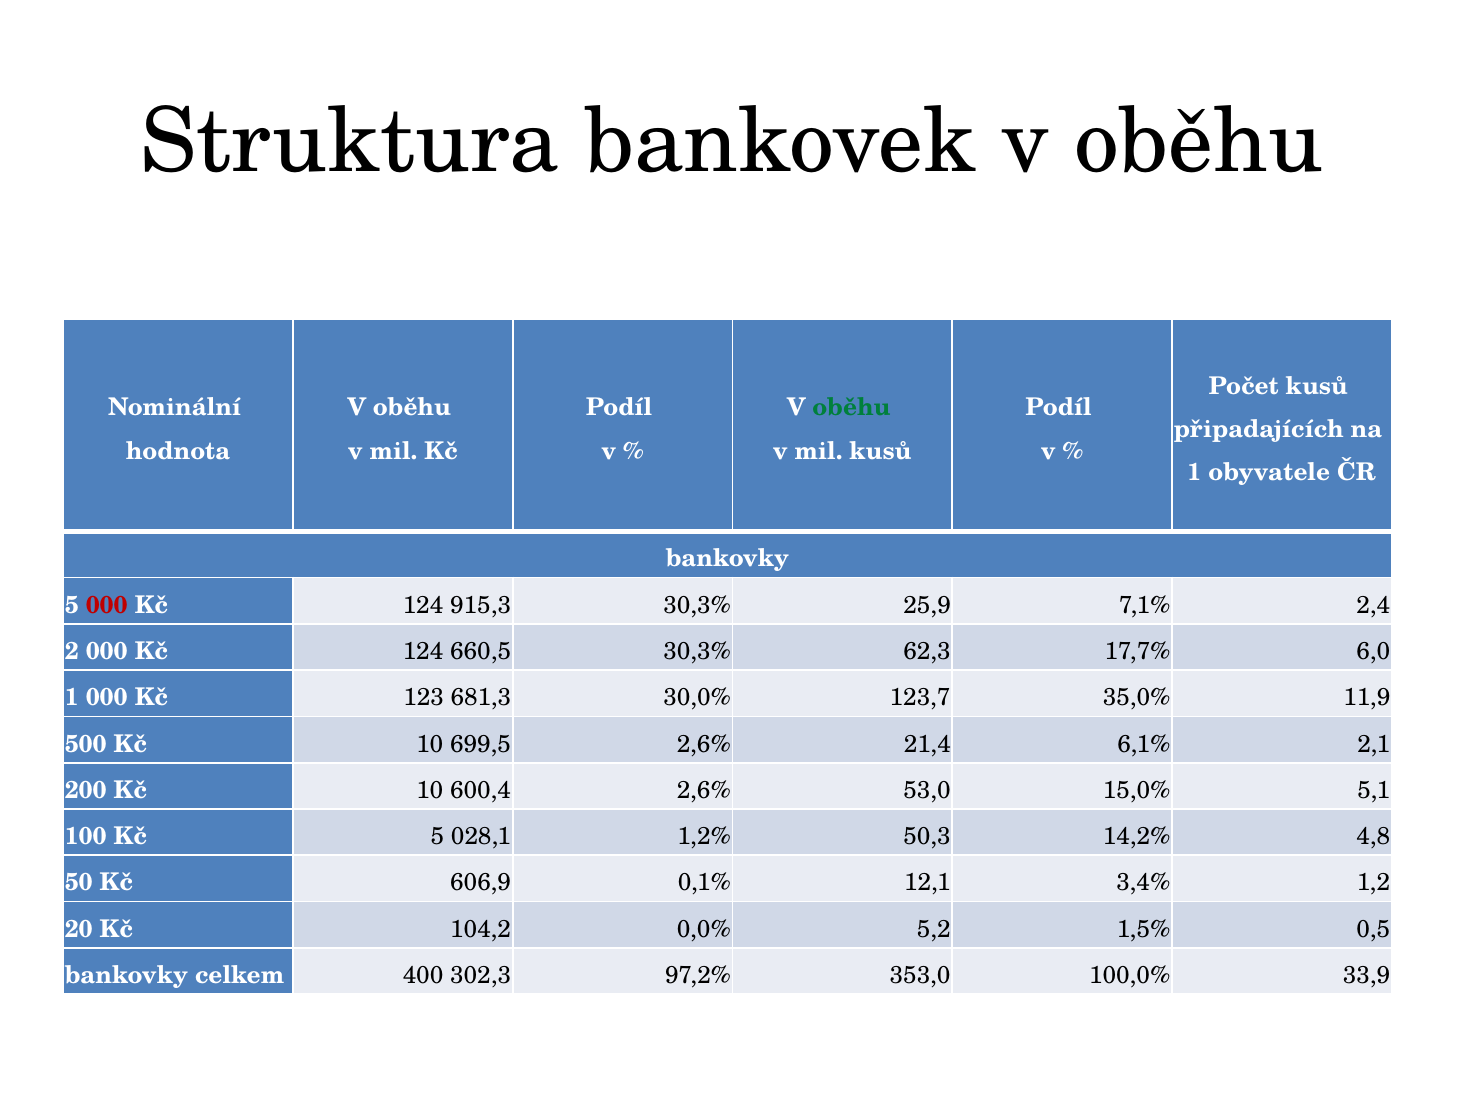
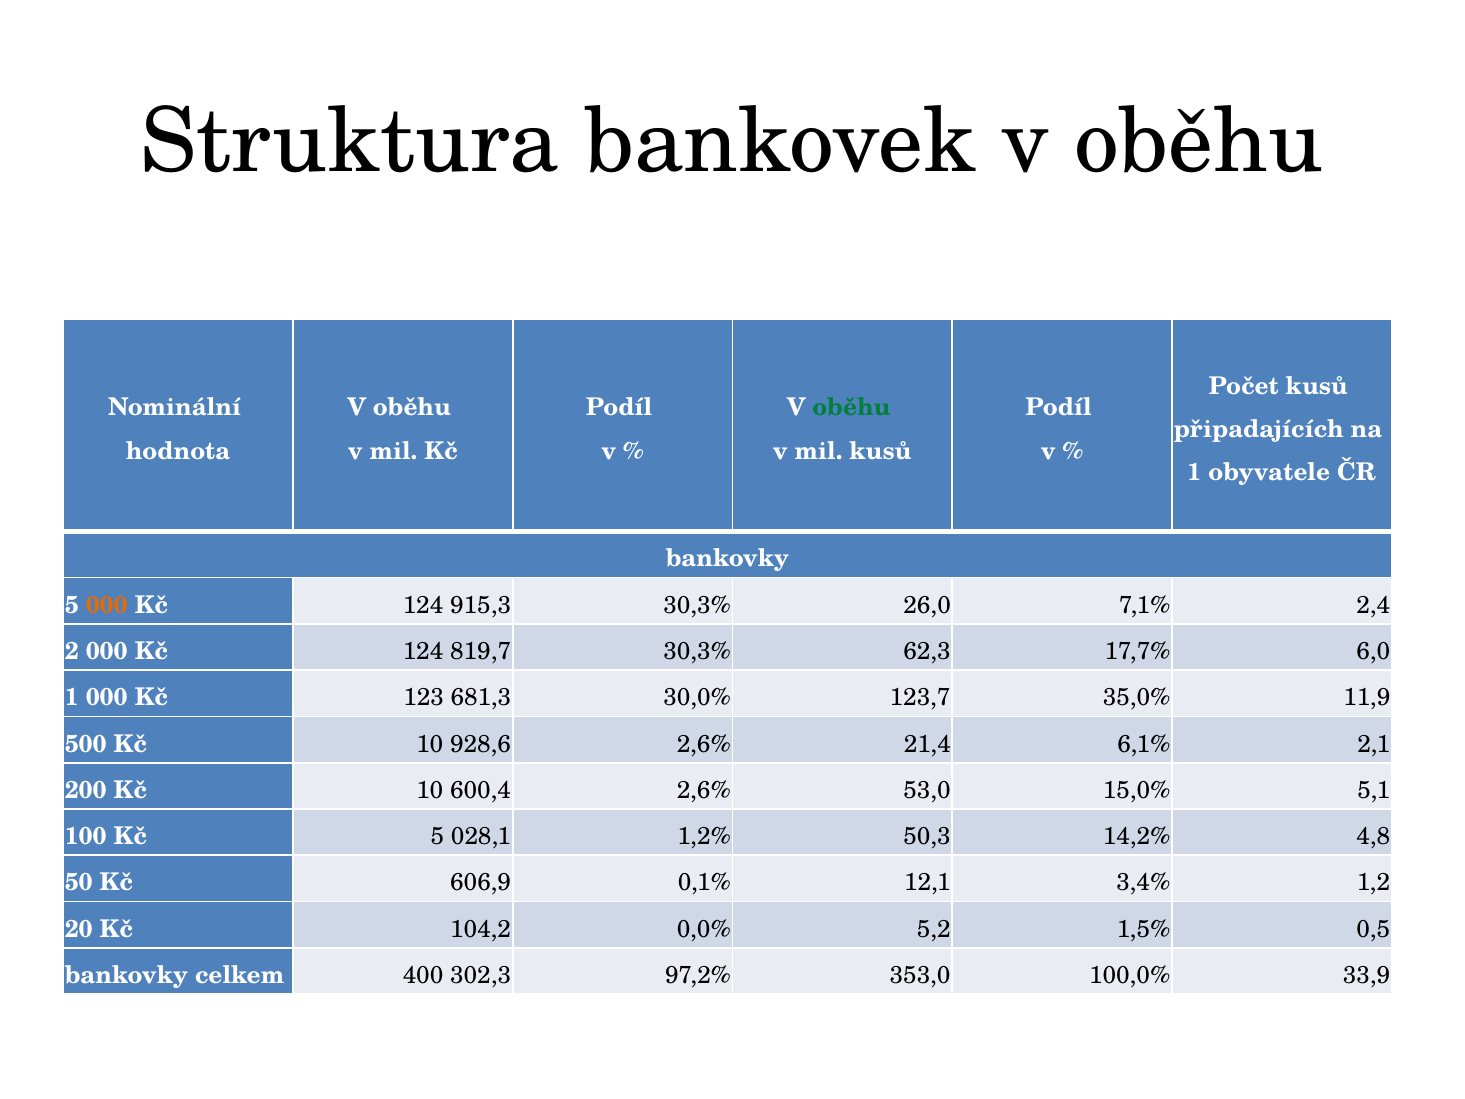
000 at (107, 605) colour: red -> orange
25,9: 25,9 -> 26,0
660,5: 660,5 -> 819,7
699,5: 699,5 -> 928,6
